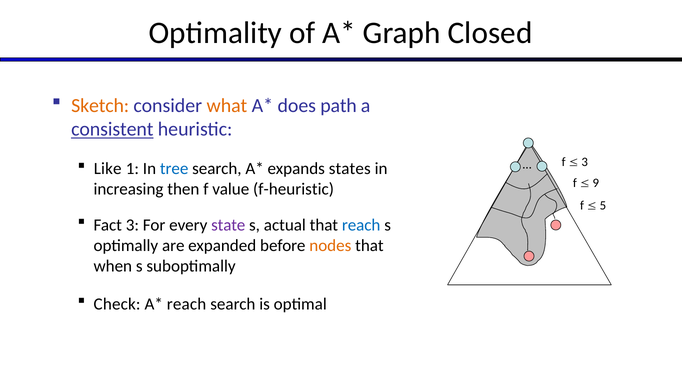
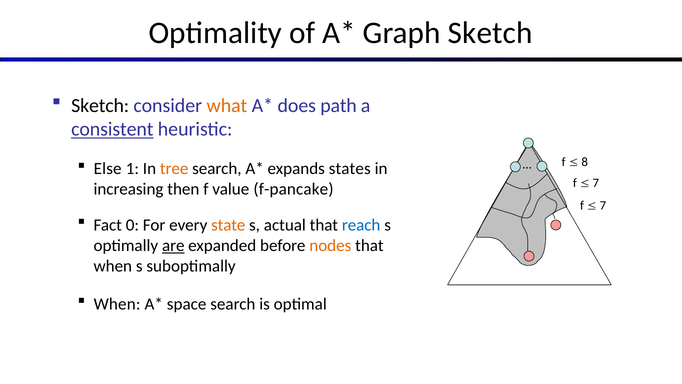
Graph Closed: Closed -> Sketch
Sketch at (100, 105) colour: orange -> black
3 at (585, 162): 3 -> 8
Like: Like -> Else
tree colour: blue -> orange
9 at (596, 183): 9 -> 7
f-heuristic: f-heuristic -> f-pancake
5 at (603, 205): 5 -> 7
Fact 3: 3 -> 0
state colour: purple -> orange
are underline: none -> present
Check at (117, 304): Check -> When
reach at (187, 304): reach -> space
